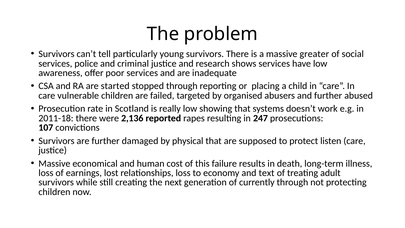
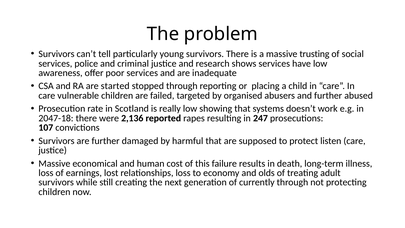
greater: greater -> trusting
2011-18: 2011-18 -> 2047-18
physical: physical -> harmful
text: text -> olds
